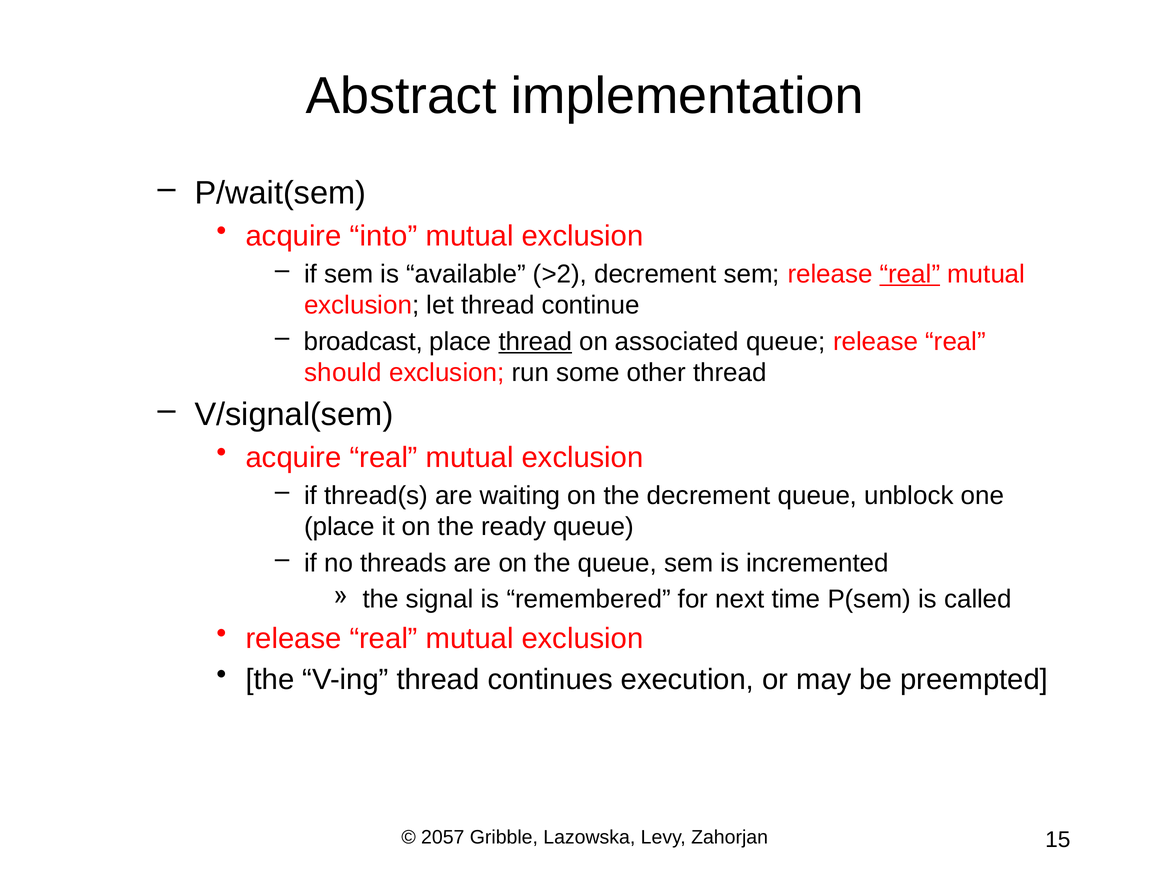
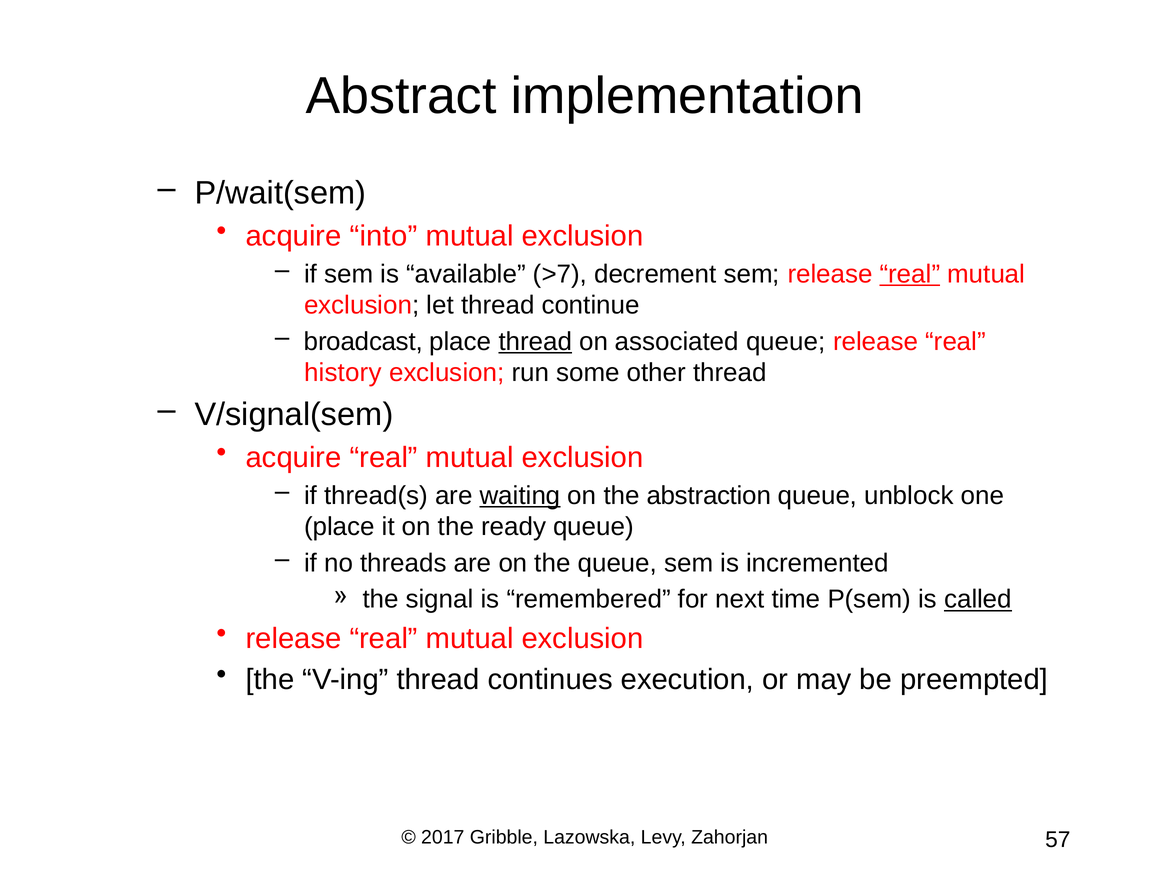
>2: >2 -> >7
should: should -> history
waiting underline: none -> present
the decrement: decrement -> abstraction
called underline: none -> present
2057: 2057 -> 2017
15: 15 -> 57
